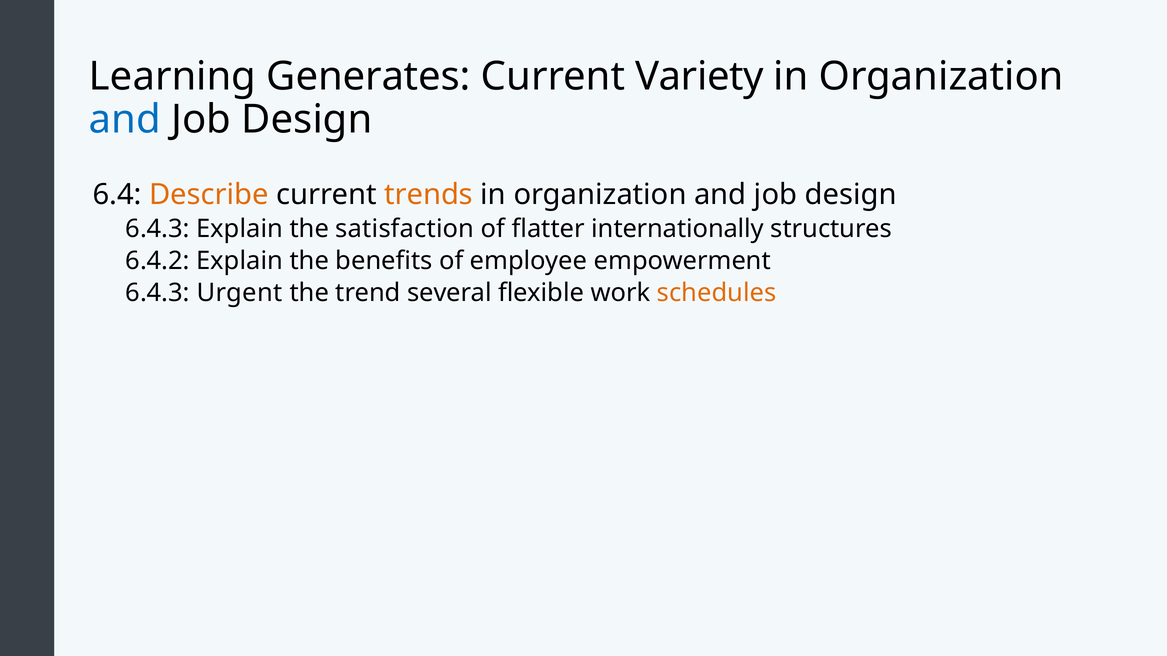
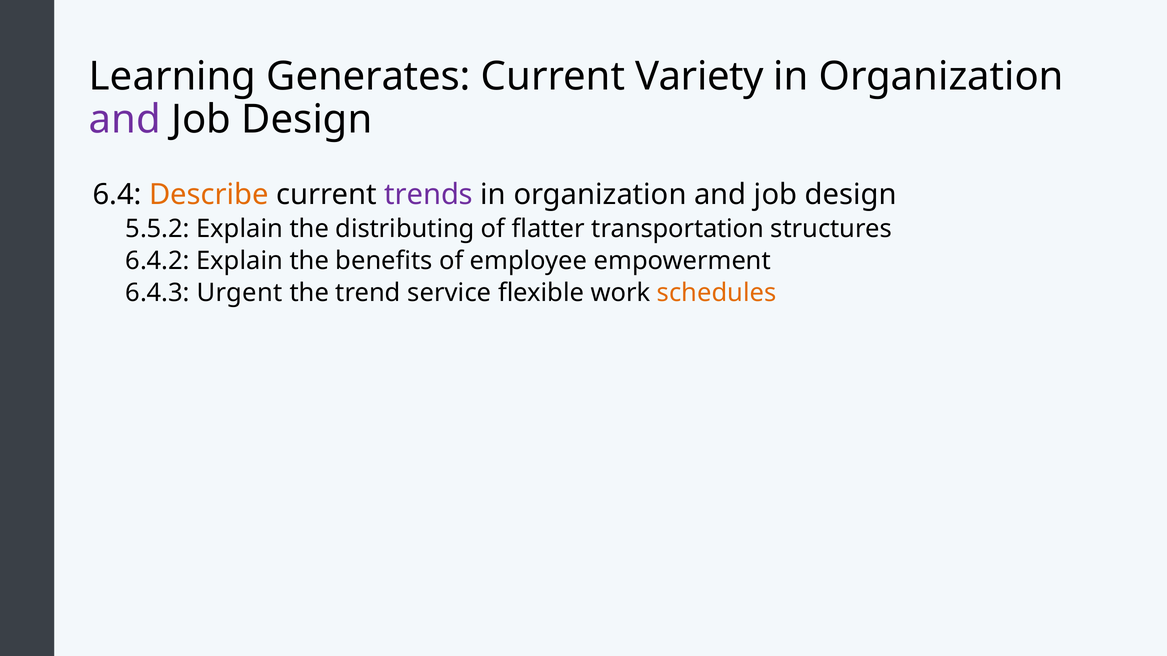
and at (125, 120) colour: blue -> purple
trends colour: orange -> purple
6.4.3 at (158, 229): 6.4.3 -> 5.5.2
satisfaction: satisfaction -> distributing
internationally: internationally -> transportation
several: several -> service
